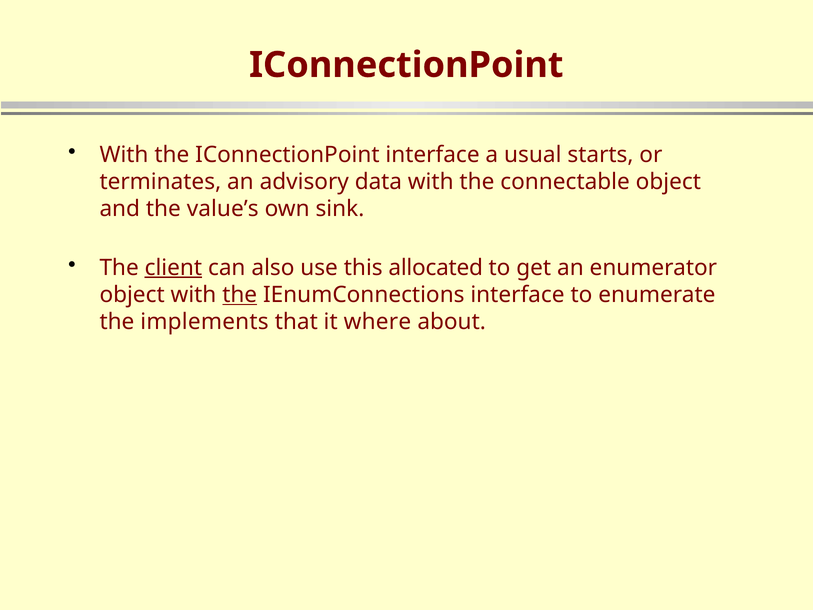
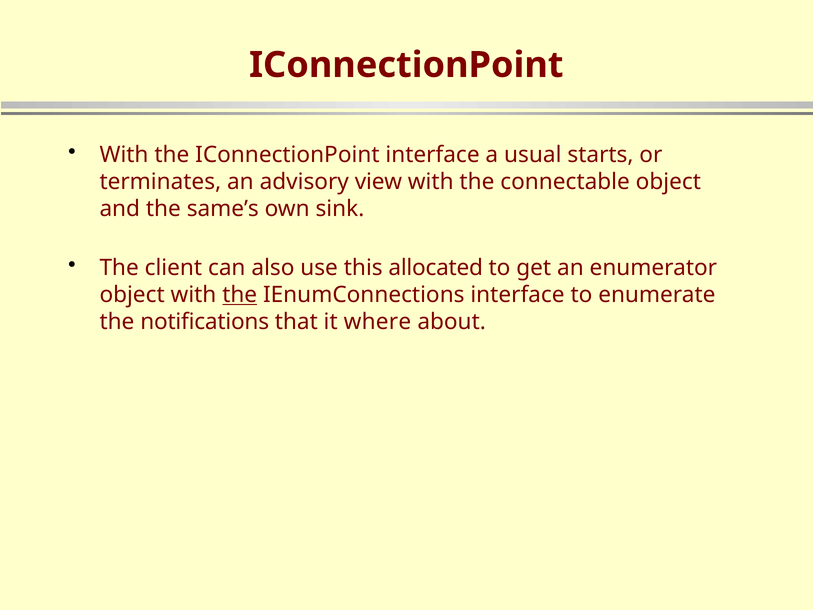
data: data -> view
value’s: value’s -> same’s
client underline: present -> none
implements: implements -> notifications
